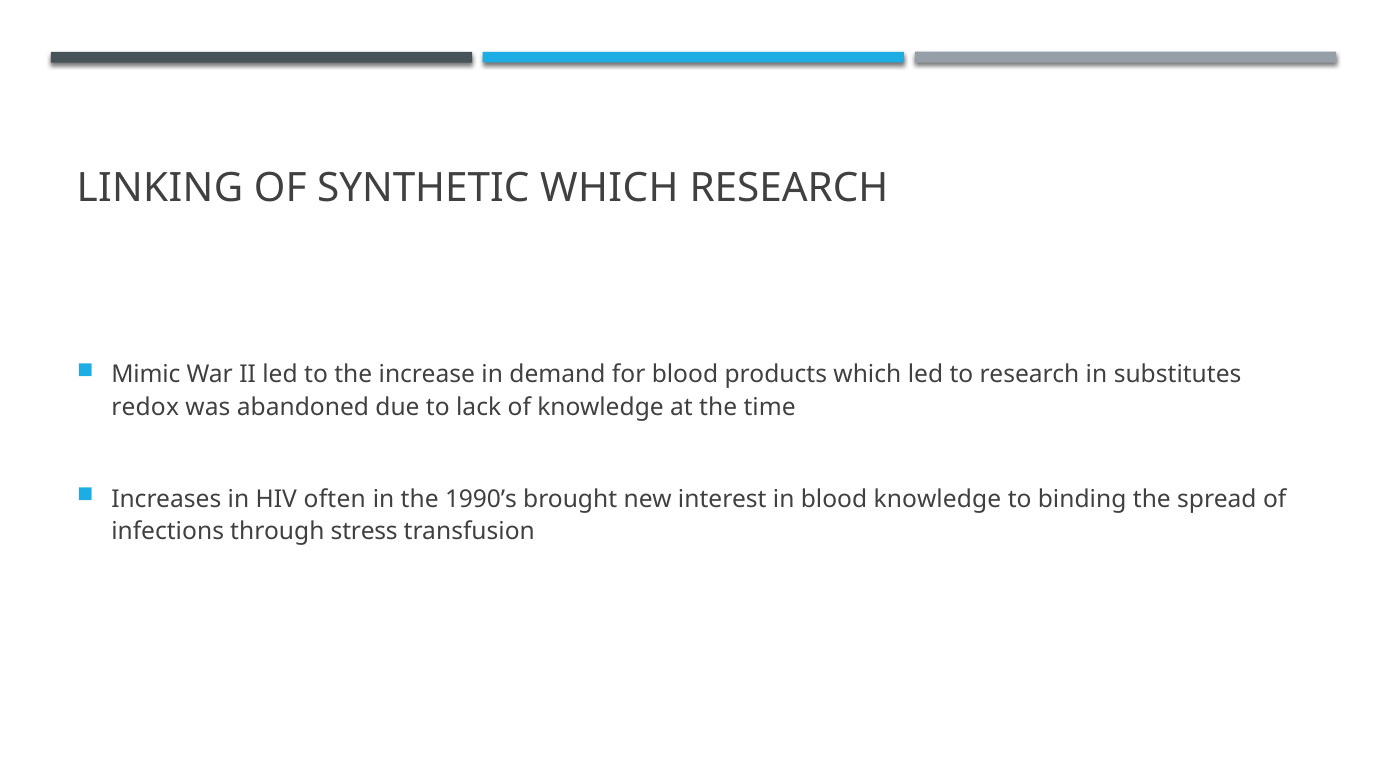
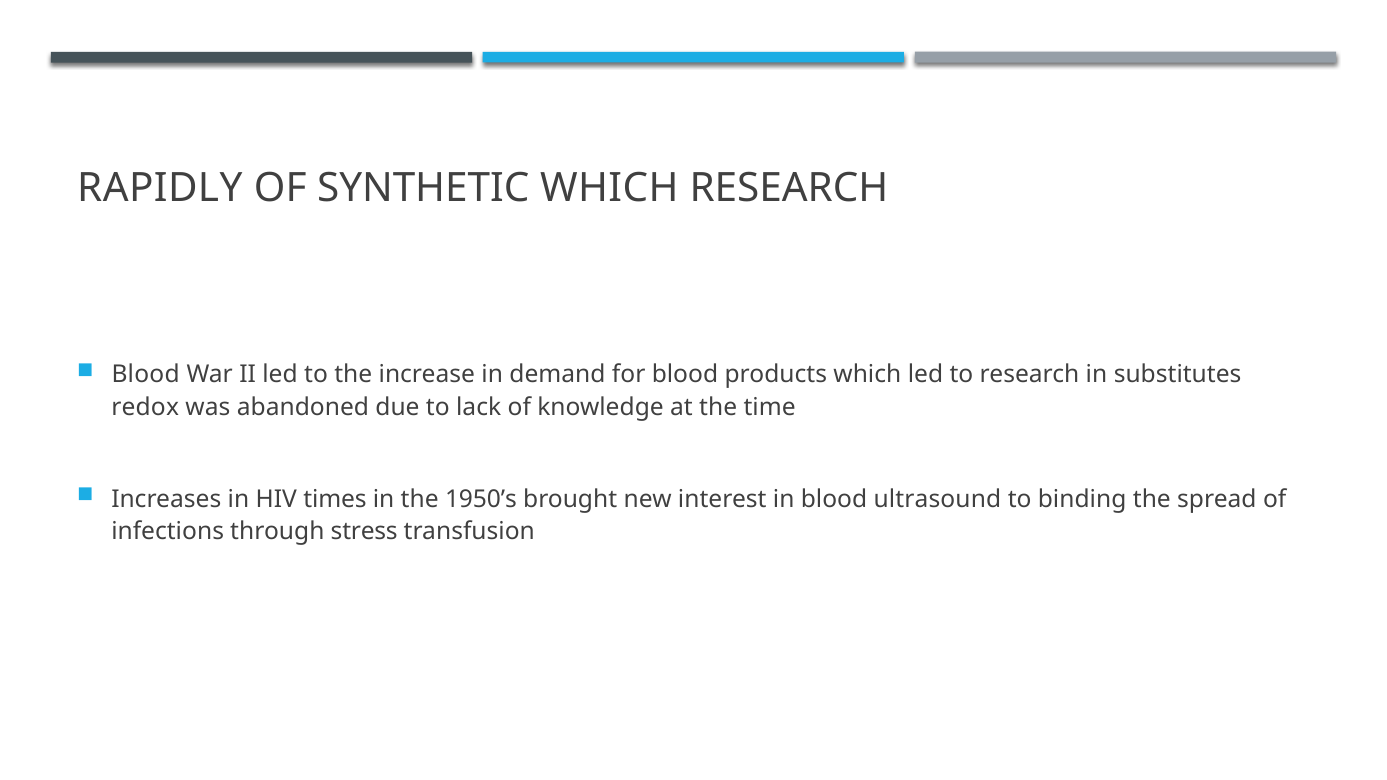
LINKING: LINKING -> RAPIDLY
Mimic at (146, 375): Mimic -> Blood
often: often -> times
1990’s: 1990’s -> 1950’s
blood knowledge: knowledge -> ultrasound
